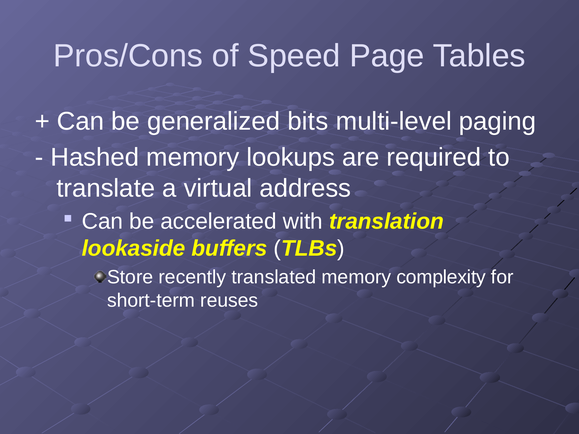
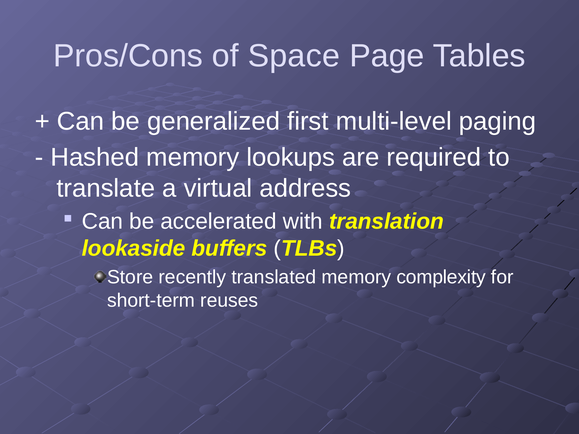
Speed: Speed -> Space
bits: bits -> first
